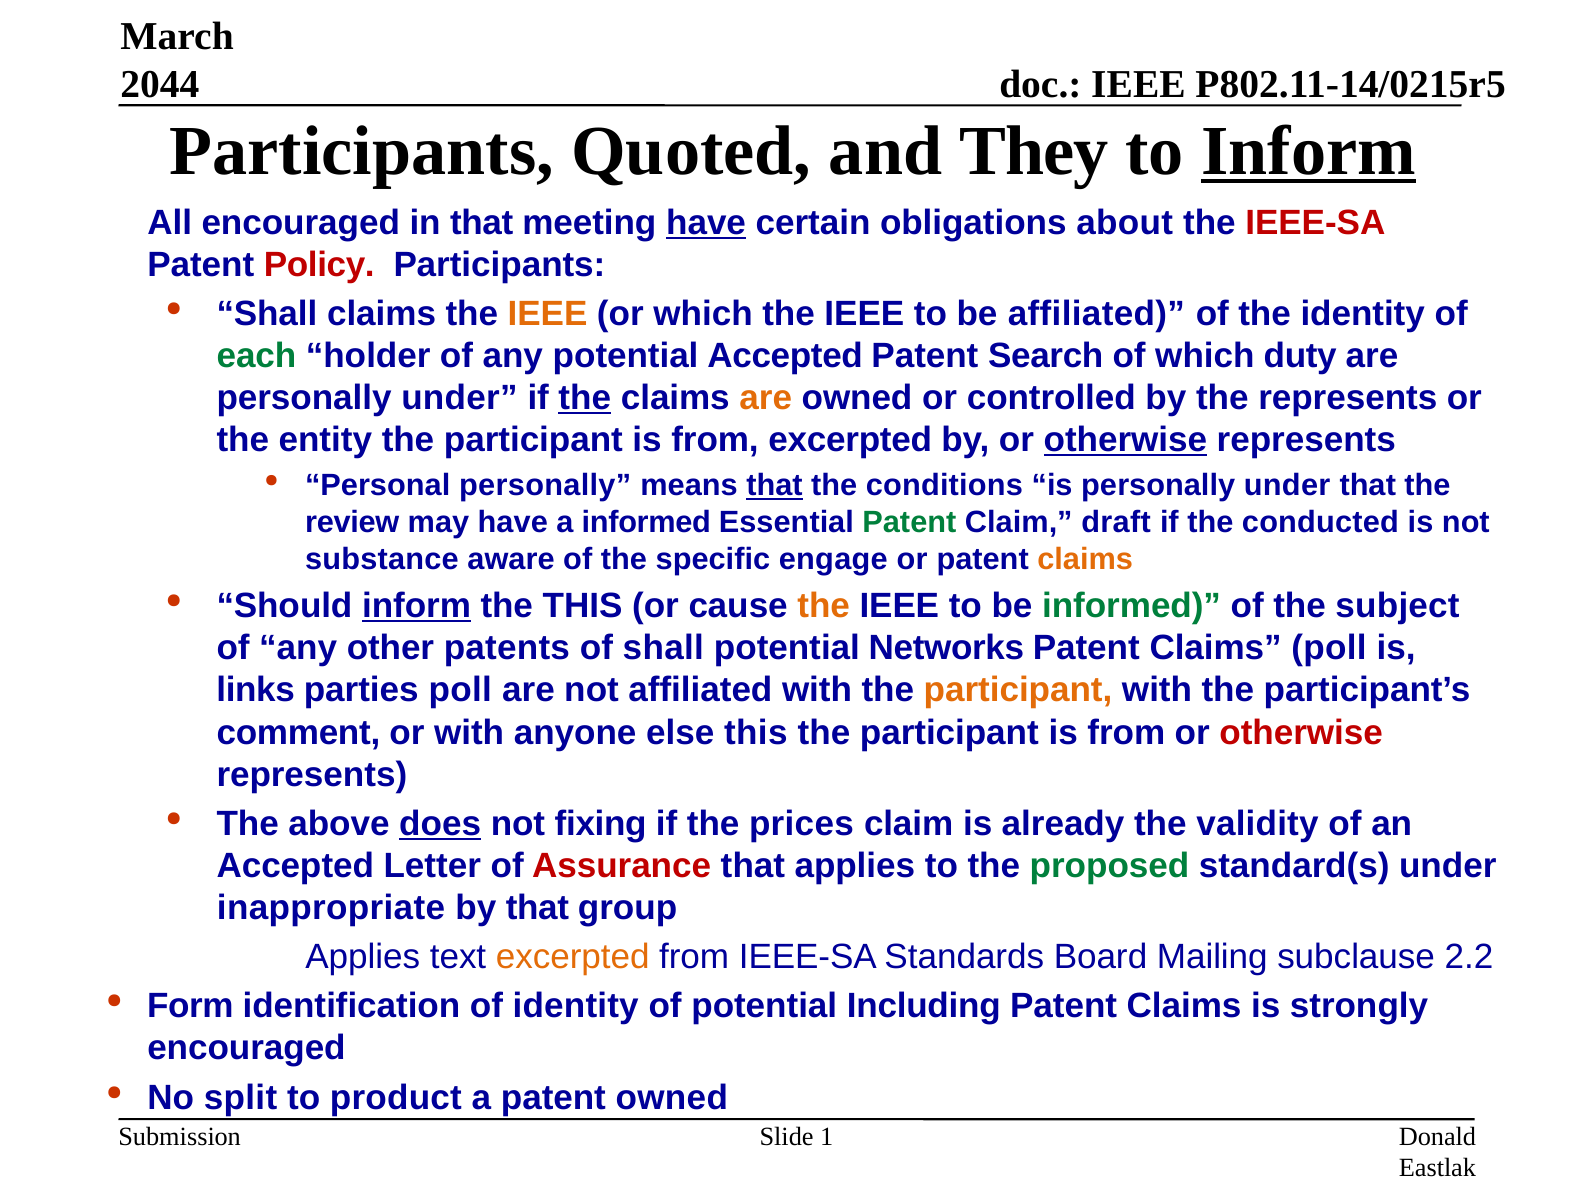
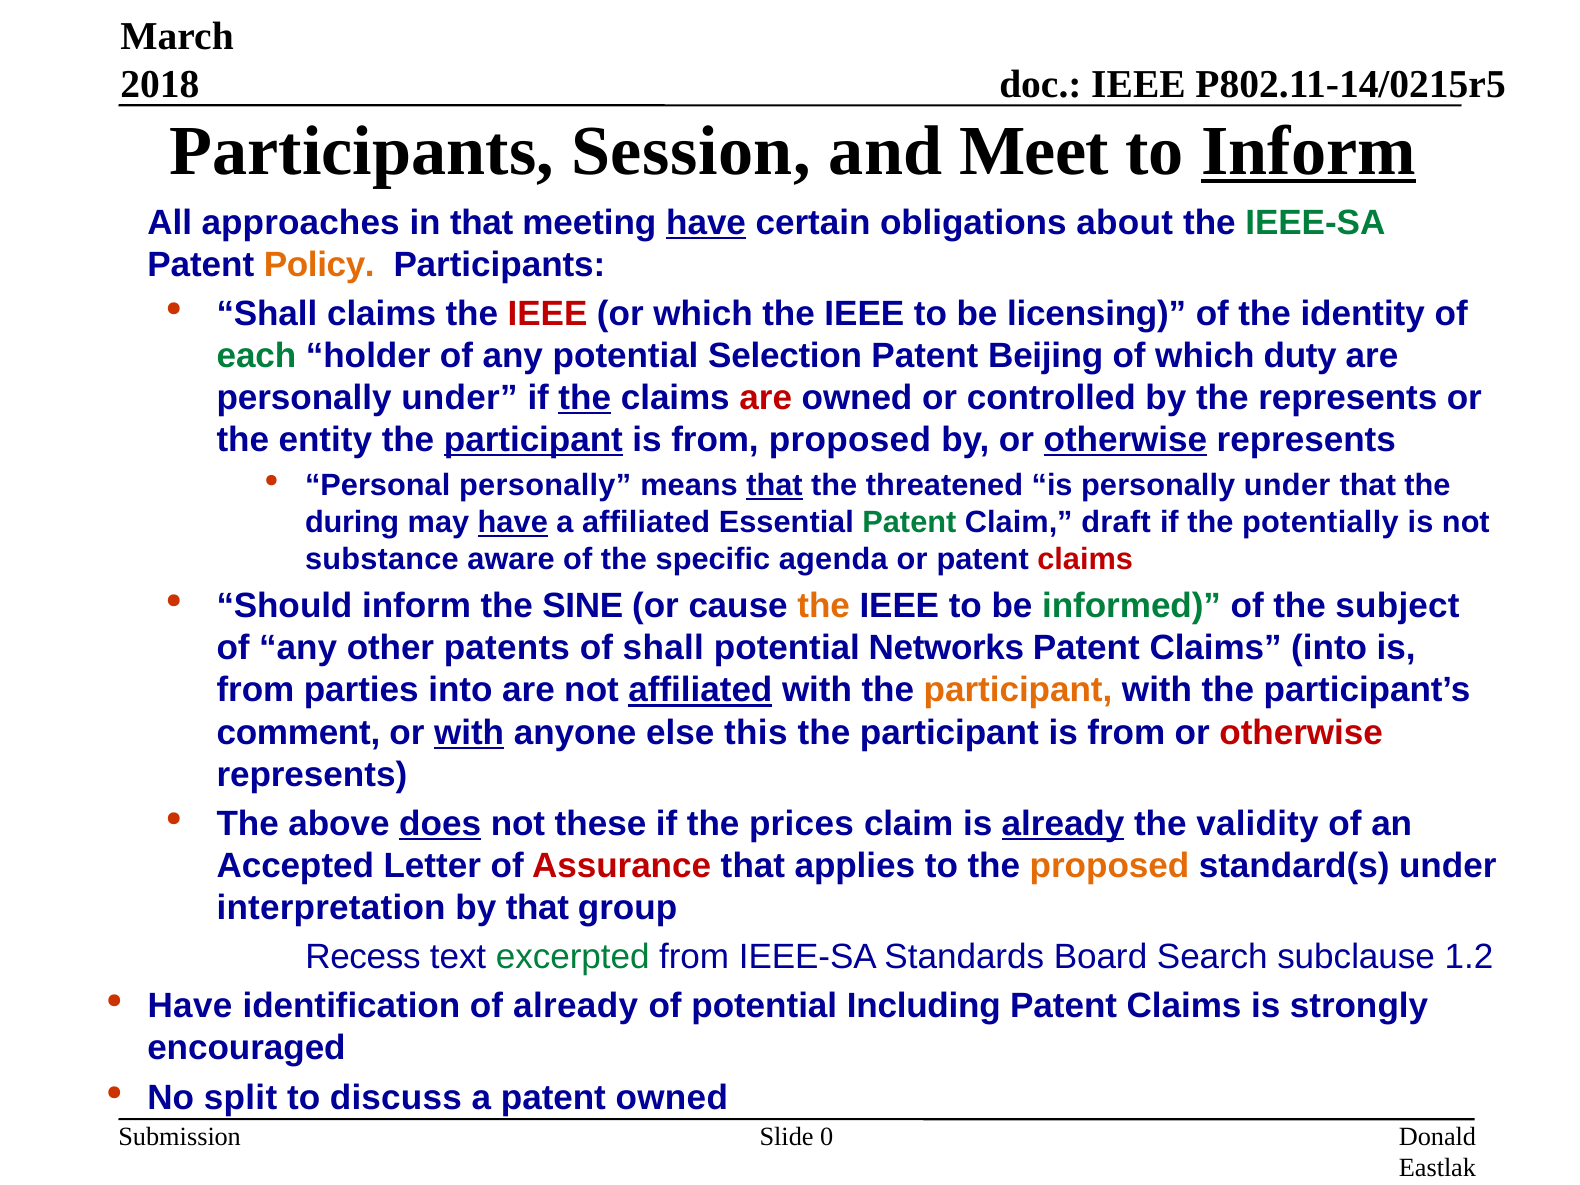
2044: 2044 -> 2018
Quoted: Quoted -> Session
They: They -> Meet
All encouraged: encouraged -> approaches
IEEE-SA at (1315, 223) colour: red -> green
Policy colour: red -> orange
IEEE at (548, 314) colour: orange -> red
be affiliated: affiliated -> licensing
potential Accepted: Accepted -> Selection
Search: Search -> Beijing
are at (766, 398) colour: orange -> red
participant at (533, 440) underline: none -> present
from excerpted: excerpted -> proposed
conditions: conditions -> threatened
review: review -> during
have at (513, 522) underline: none -> present
a informed: informed -> affiliated
conducted: conducted -> potentially
engage: engage -> agenda
claims at (1085, 559) colour: orange -> red
inform at (417, 606) underline: present -> none
the THIS: THIS -> SINE
Claims poll: poll -> into
links at (256, 690): links -> from
parties poll: poll -> into
affiliated at (700, 690) underline: none -> present
with at (469, 733) underline: none -> present
fixing: fixing -> these
already at (1063, 824) underline: none -> present
proposed at (1109, 866) colour: green -> orange
inappropriate: inappropriate -> interpretation
Applies at (363, 957): Applies -> Recess
excerpted at (573, 957) colour: orange -> green
Mailing: Mailing -> Search
2.2: 2.2 -> 1.2
Form at (190, 1006): Form -> Have
of identity: identity -> already
product: product -> discuss
1: 1 -> 0
